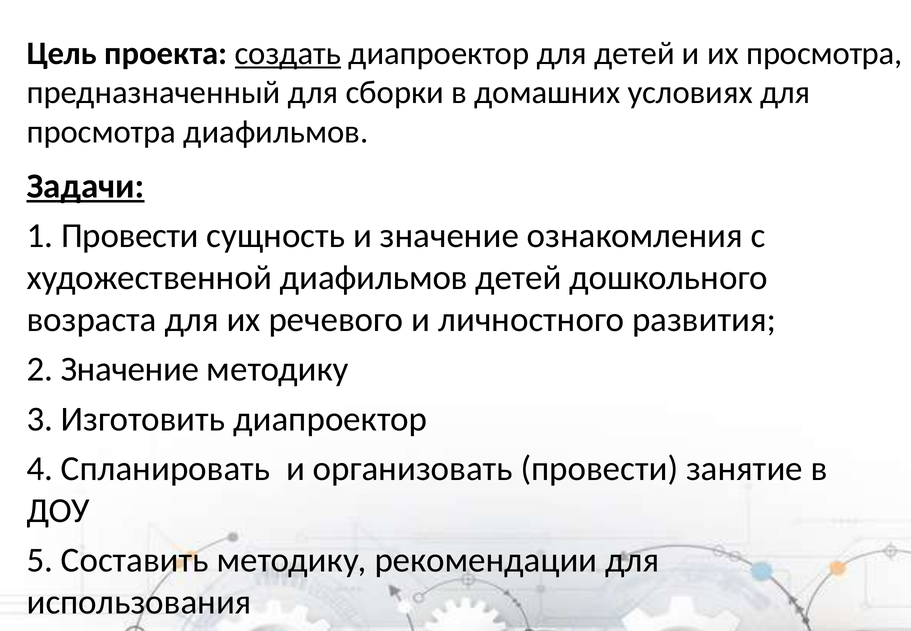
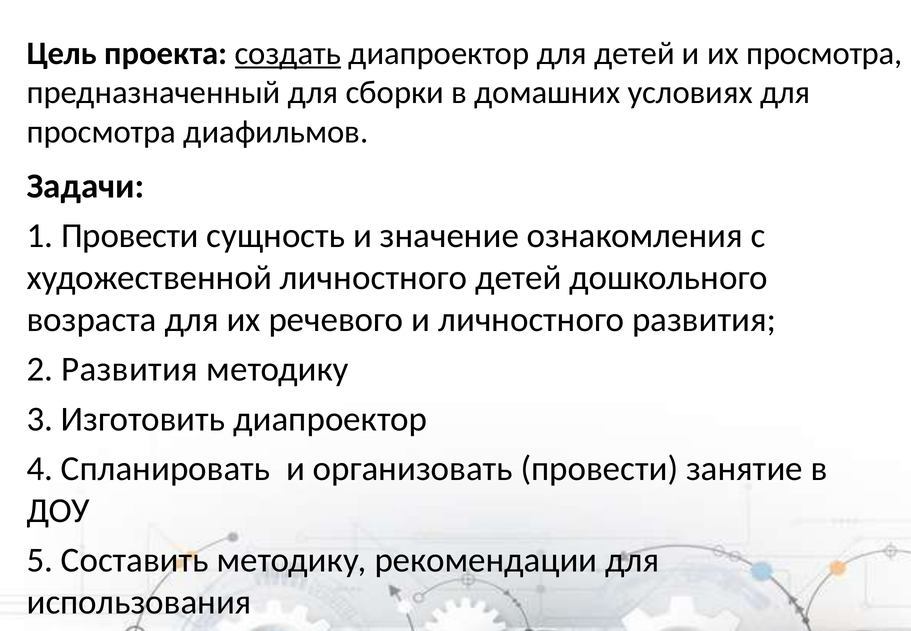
Задачи underline: present -> none
художественной диафильмов: диафильмов -> личностного
2 Значение: Значение -> Развития
